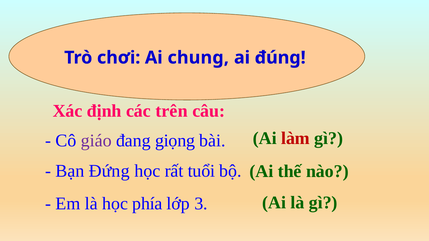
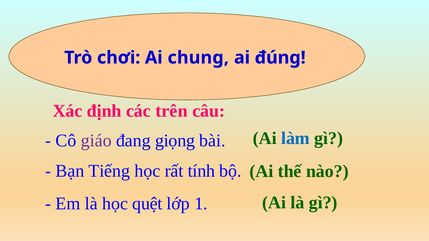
làm colour: red -> blue
Đứng: Đứng -> Tiếng
tuổi: tuổi -> tính
phía: phía -> quệt
3: 3 -> 1
